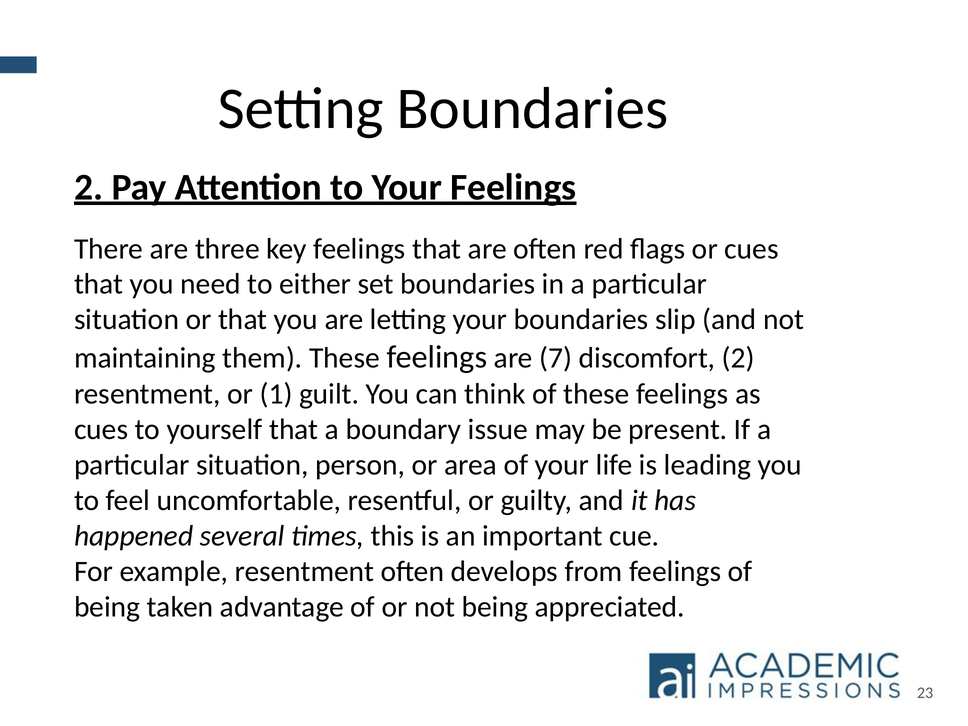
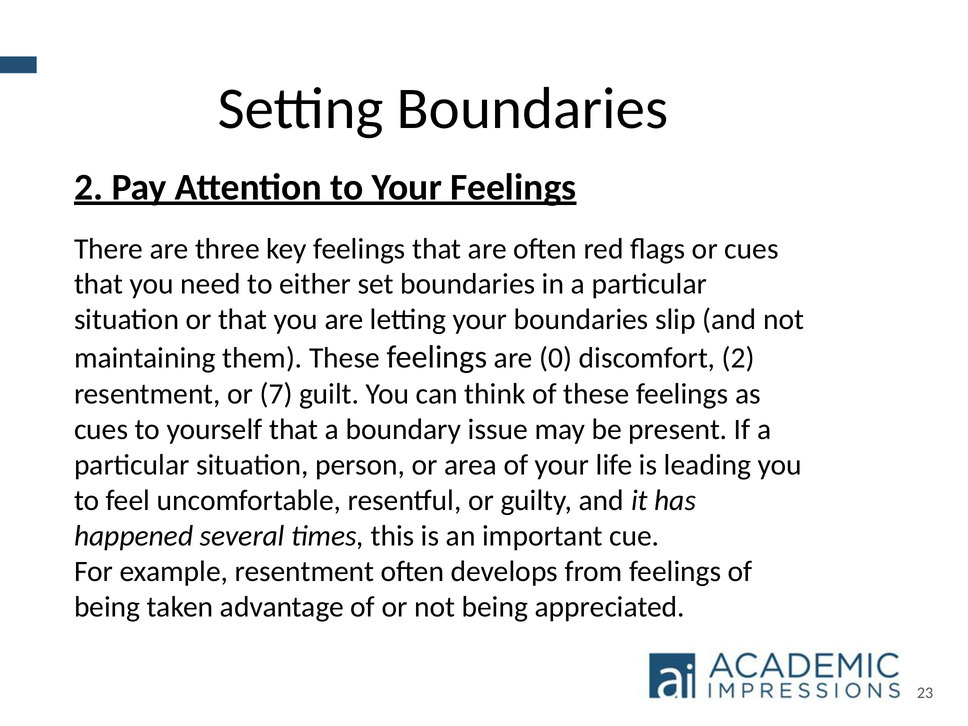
7: 7 -> 0
1: 1 -> 7
